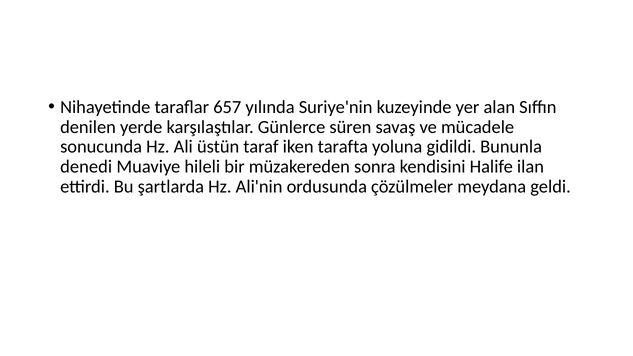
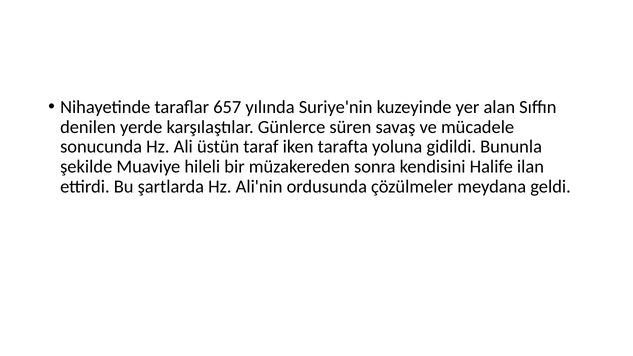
denedi: denedi -> şekilde
